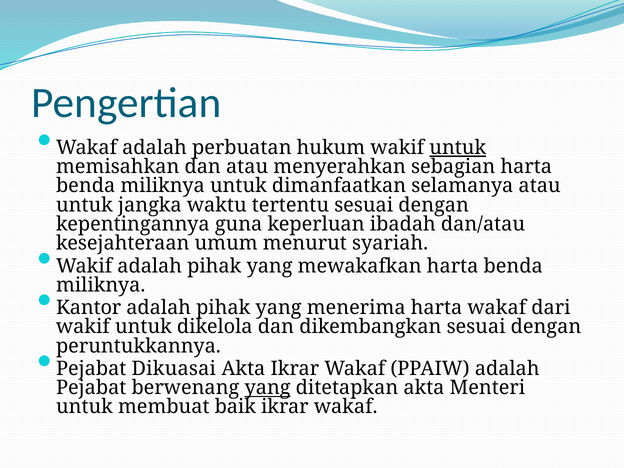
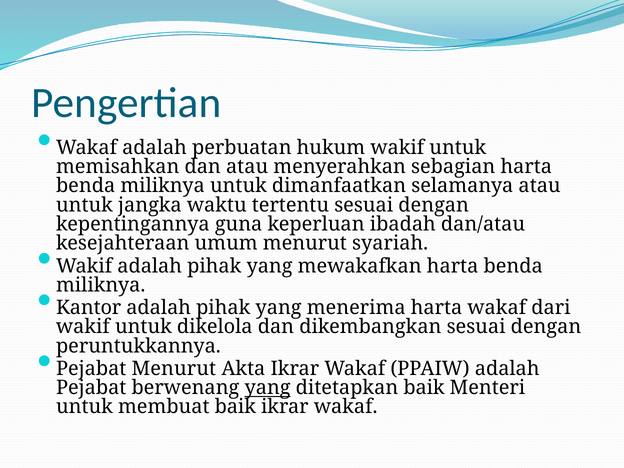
untuk at (458, 148) underline: present -> none
Pejabat Dikuasai: Dikuasai -> Menurut
ditetapkan akta: akta -> baik
